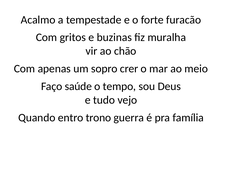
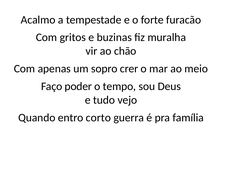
saúde: saúde -> poder
trono: trono -> corto
